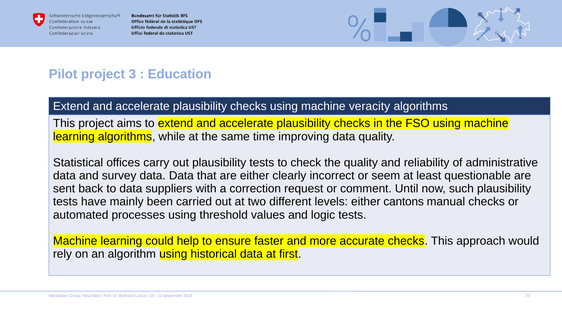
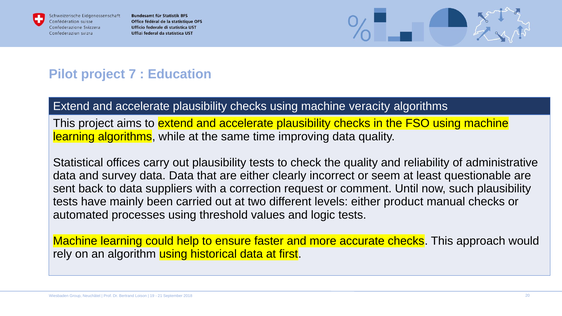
3: 3 -> 7
cantons: cantons -> product
